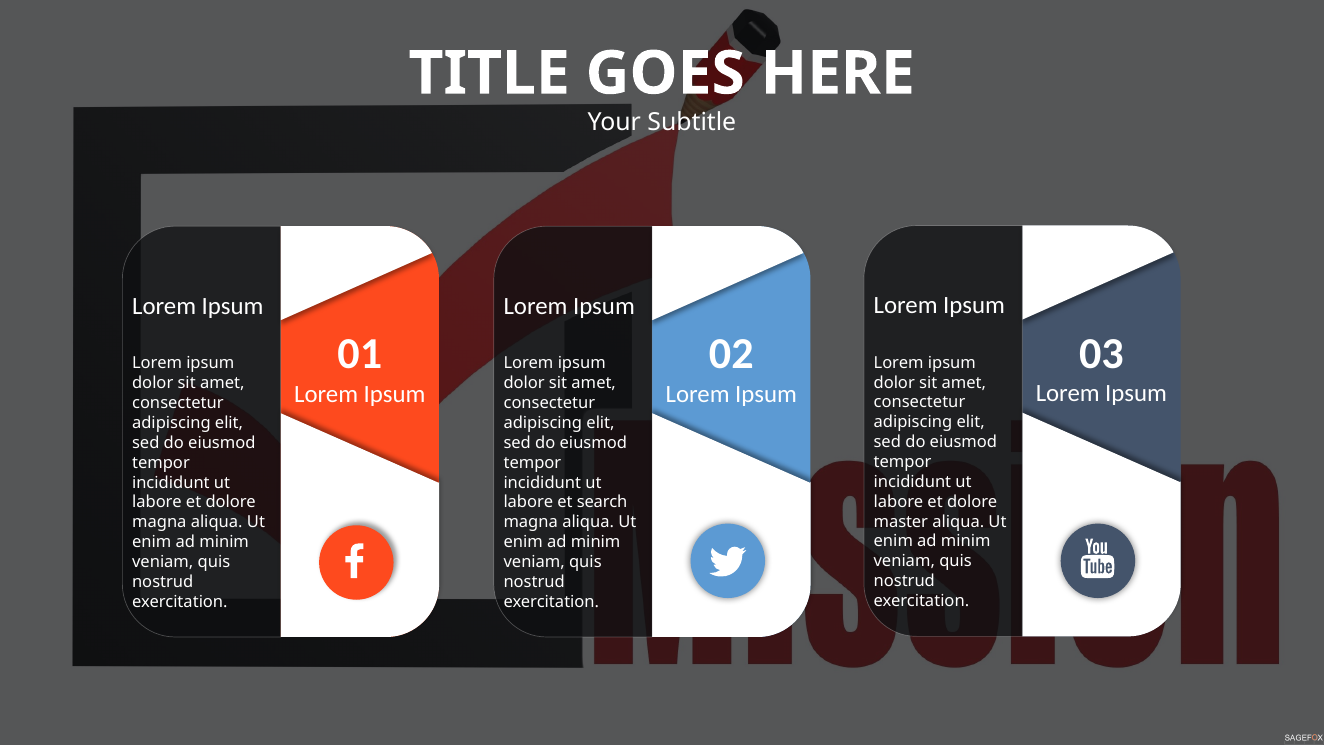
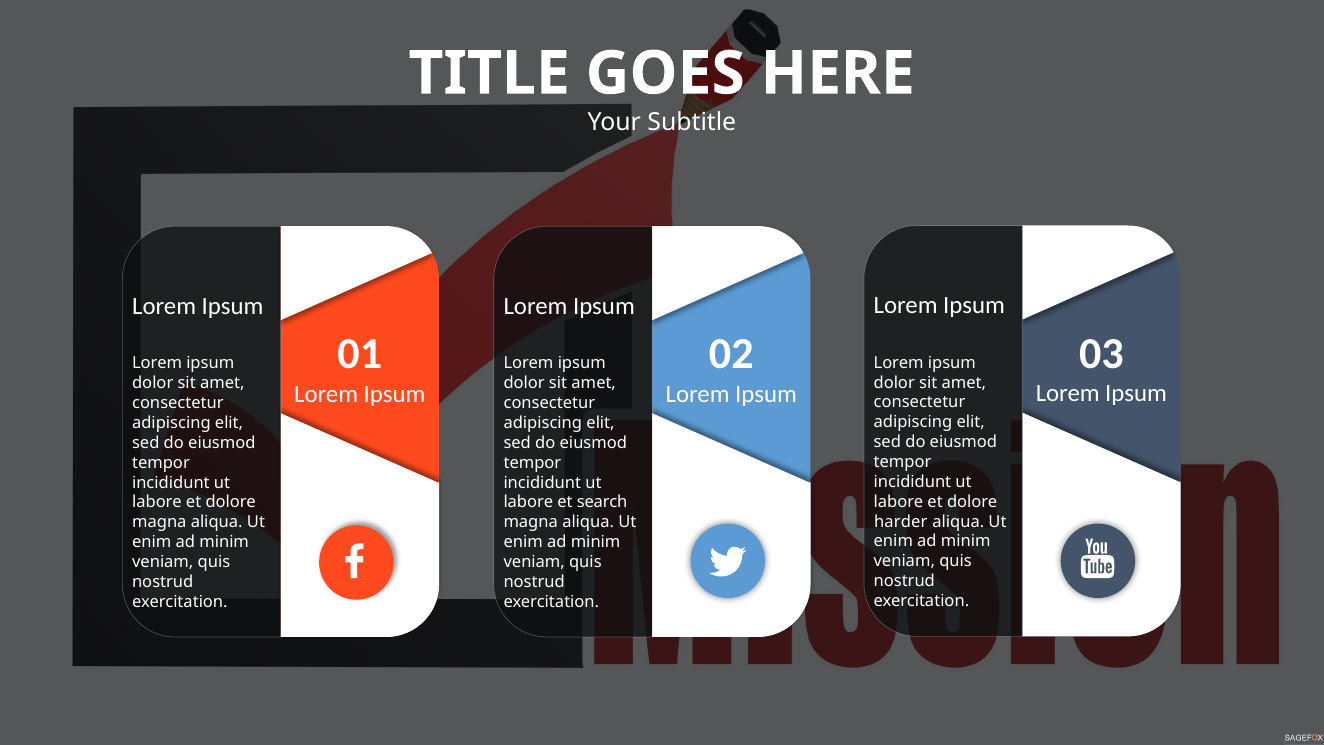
master: master -> harder
